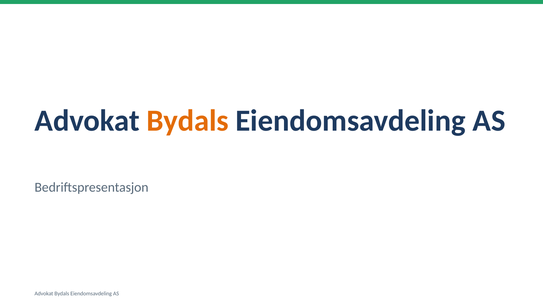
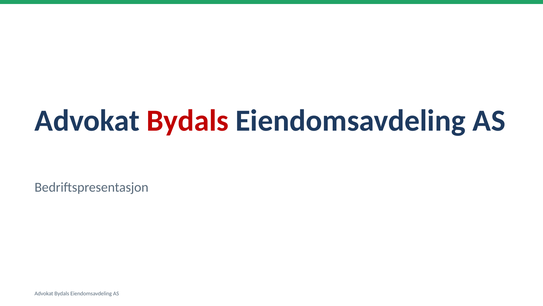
Bydals at (188, 120) colour: orange -> red
